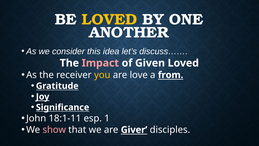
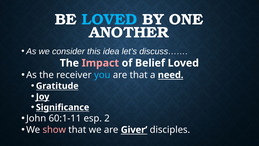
LOVED at (109, 19) colour: yellow -> light blue
Given: Given -> Belief
you colour: yellow -> light blue
are love: love -> that
from: from -> need
18:1-11: 18:1-11 -> 60:1-11
1: 1 -> 2
